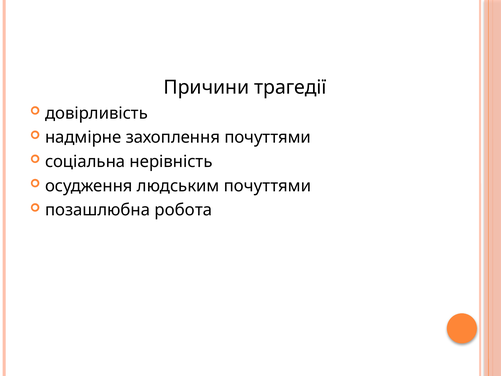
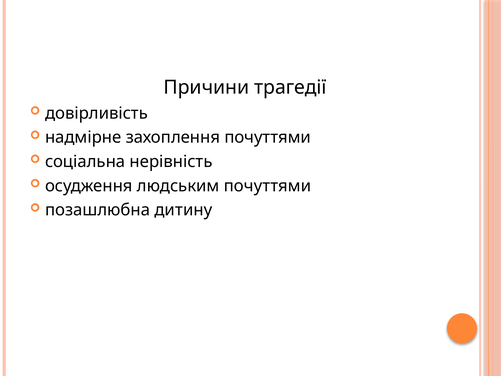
робота: робота -> дитину
